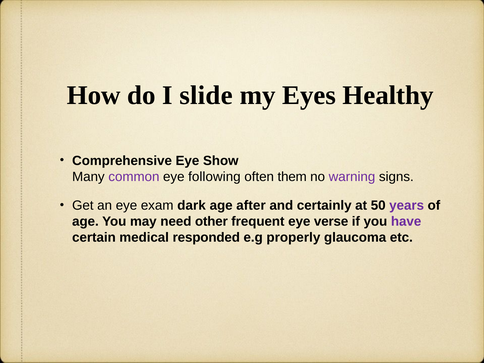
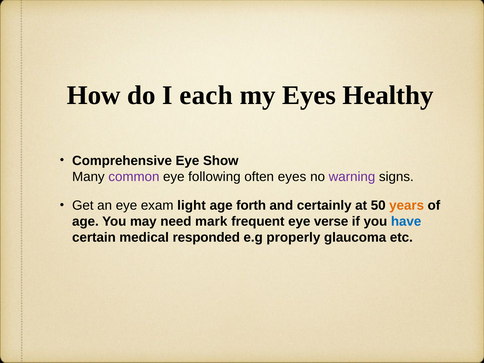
slide: slide -> each
often them: them -> eyes
dark: dark -> light
after: after -> forth
years colour: purple -> orange
other: other -> mark
have colour: purple -> blue
